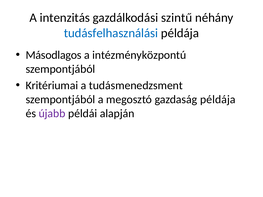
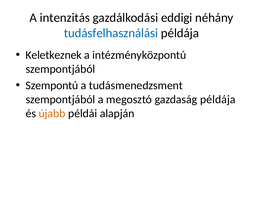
szintű: szintű -> eddigi
Másodlagos: Másodlagos -> Keletkeznek
Kritériumai: Kritériumai -> Szempontú
újabb colour: purple -> orange
